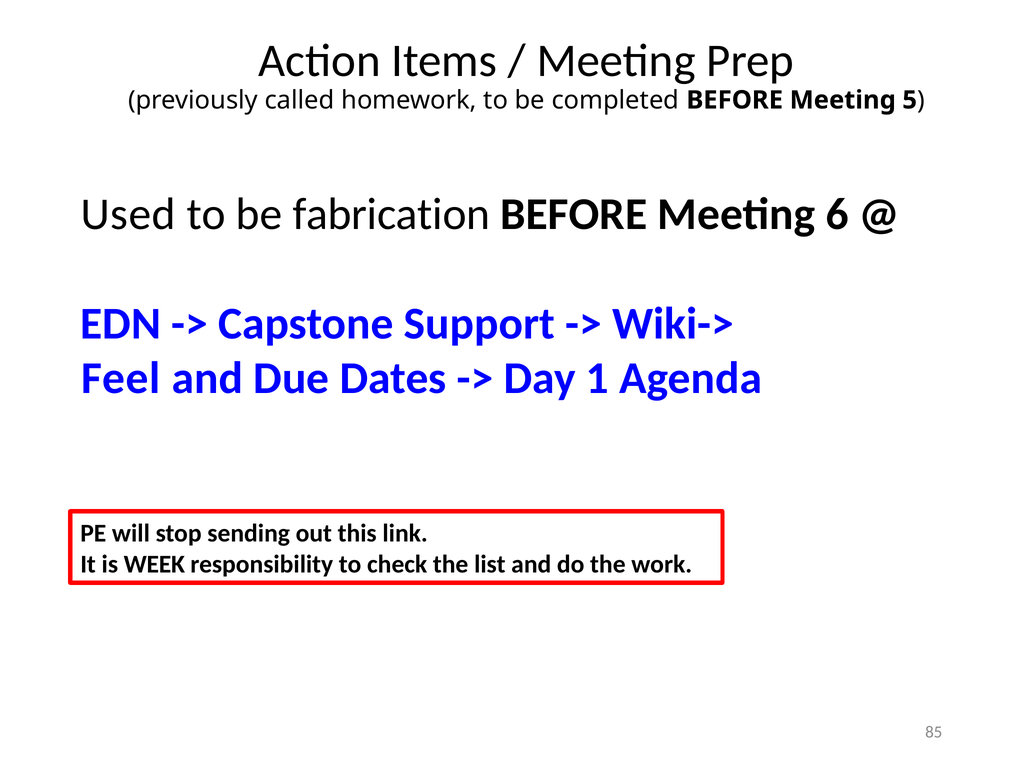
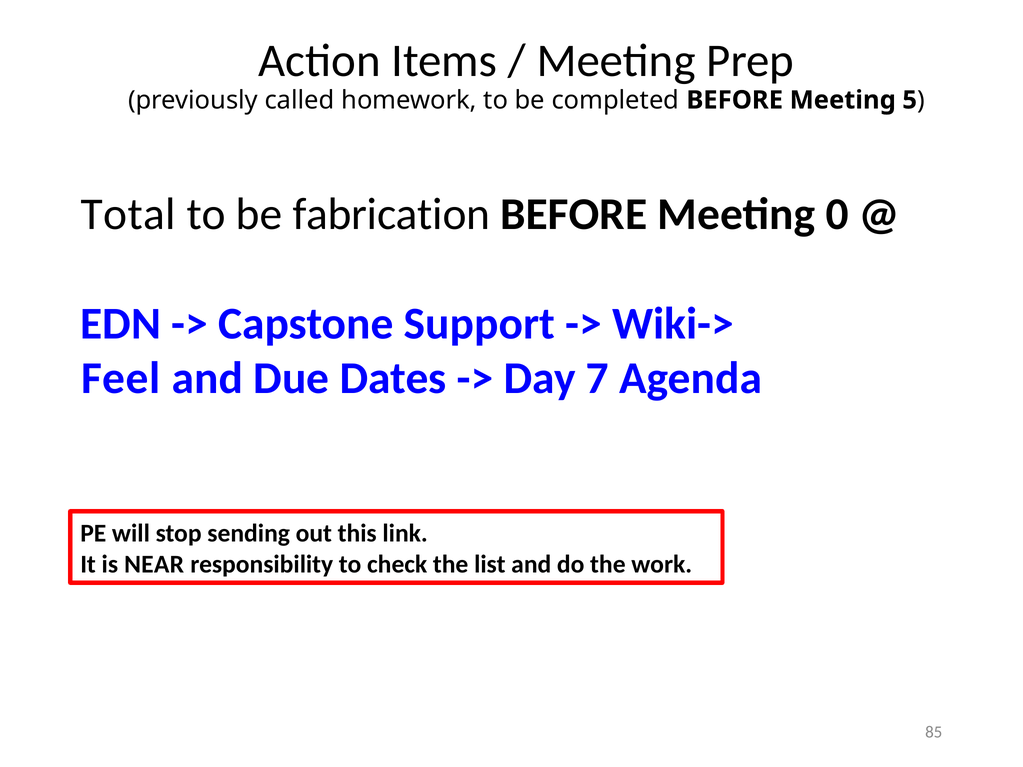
Used: Used -> Total
6: 6 -> 0
1: 1 -> 7
WEEK: WEEK -> NEAR
